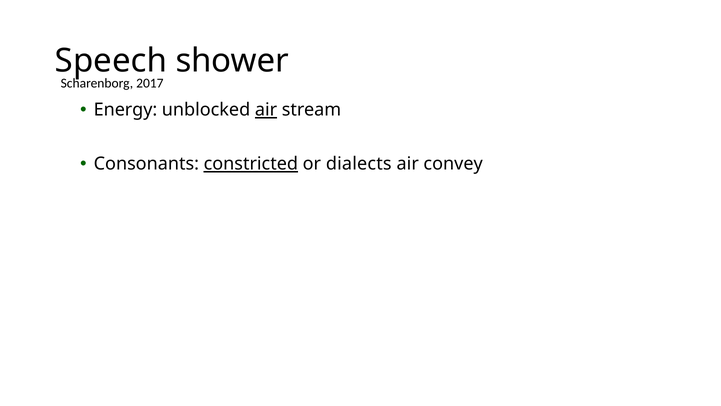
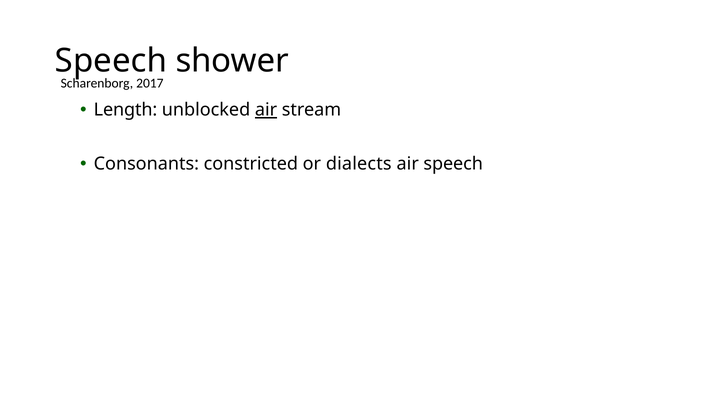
Energy: Energy -> Length
constricted underline: present -> none
air convey: convey -> speech
